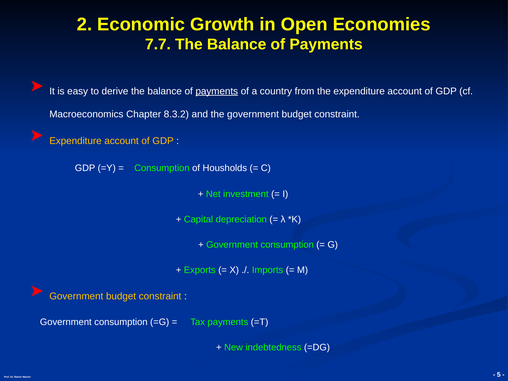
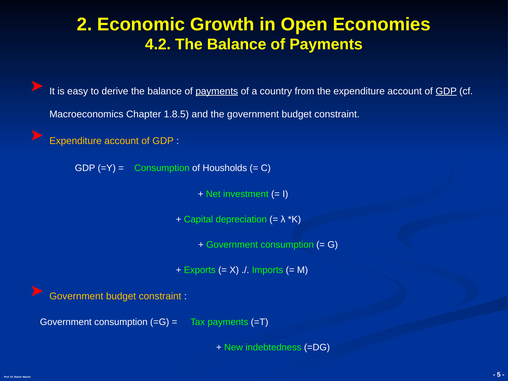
7.7: 7.7 -> 4.2
GDP at (446, 91) underline: none -> present
8.3.2: 8.3.2 -> 1.8.5
